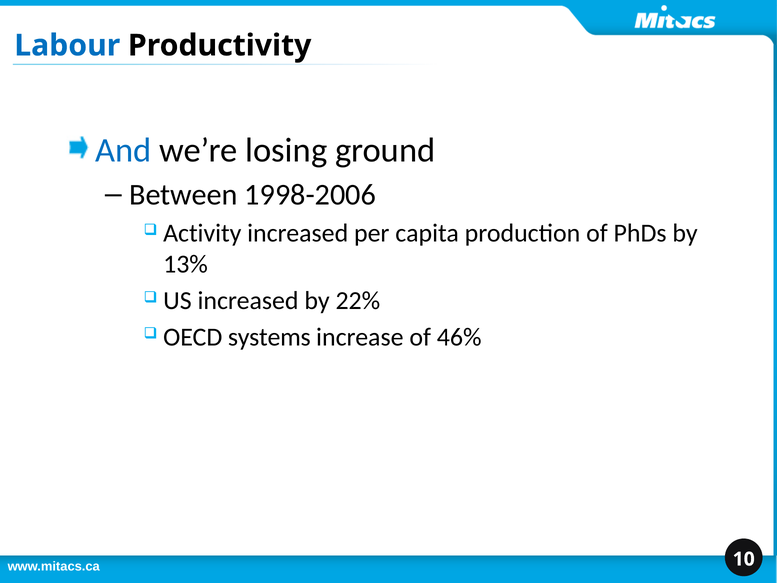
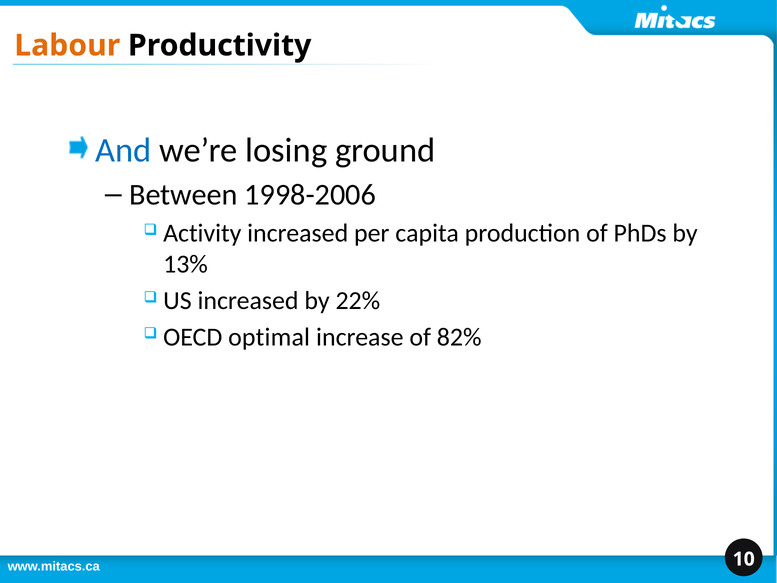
Labour colour: blue -> orange
systems: systems -> optimal
46%: 46% -> 82%
